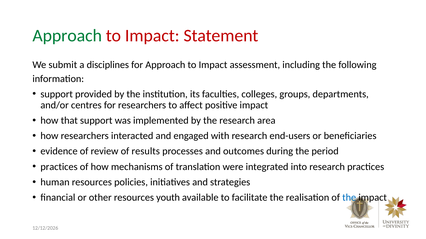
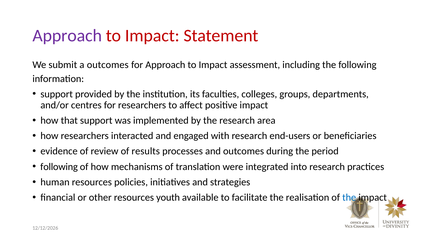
Approach at (67, 36) colour: green -> purple
a disciplines: disciplines -> outcomes
practices at (59, 167): practices -> following
